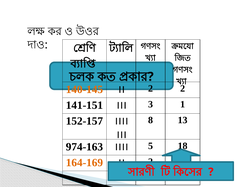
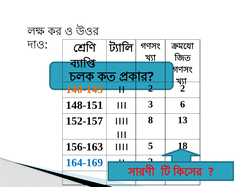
141-151: 141-151 -> 148-151
1: 1 -> 6
974-163: 974-163 -> 156-163
164-169 colour: orange -> blue
